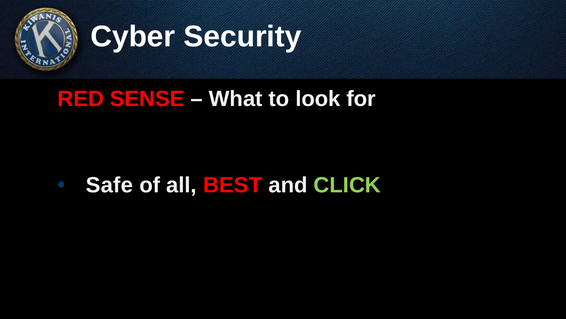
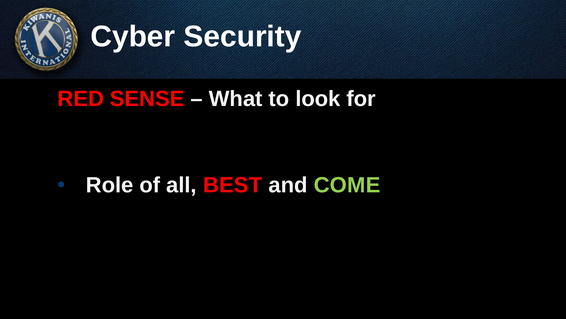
Safe: Safe -> Role
CLICK: CLICK -> COME
